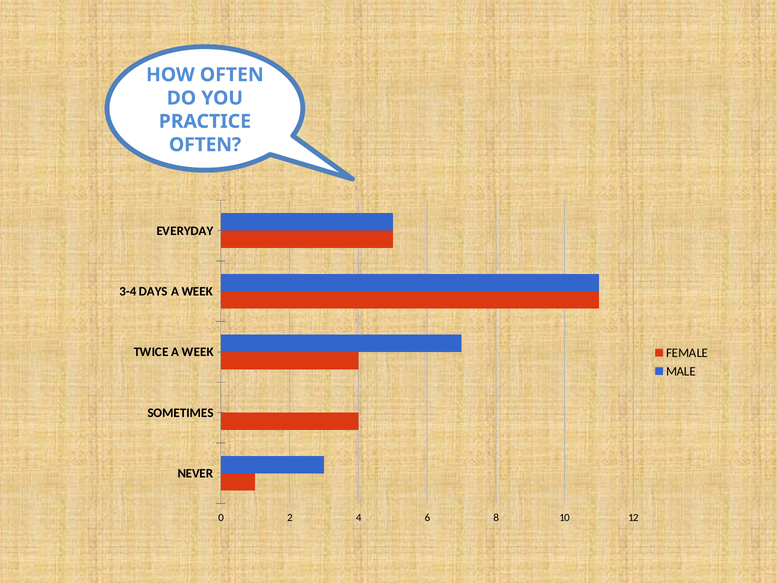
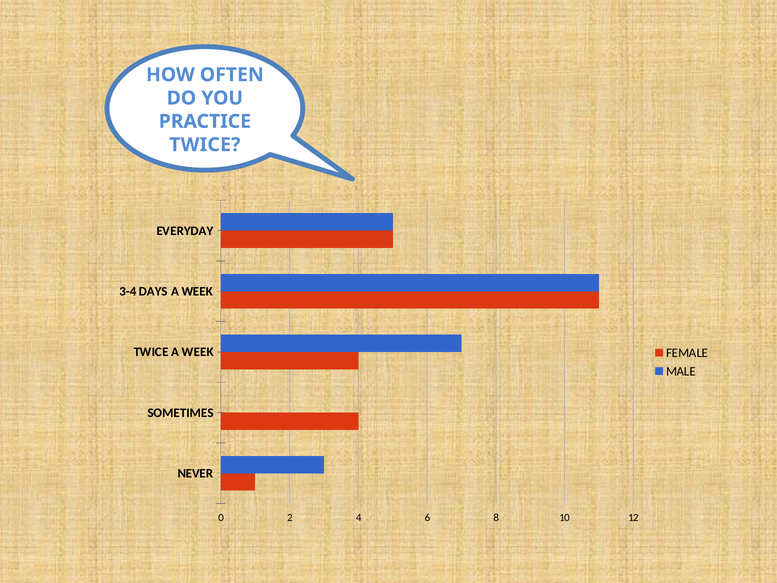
OFTEN at (205, 145): OFTEN -> TWICE
